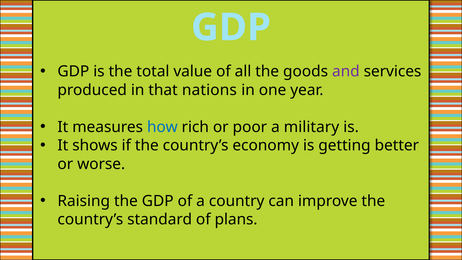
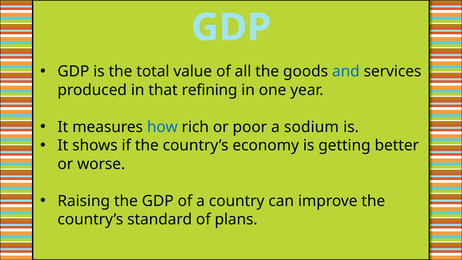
and colour: purple -> blue
nations: nations -> refining
military: military -> sodium
